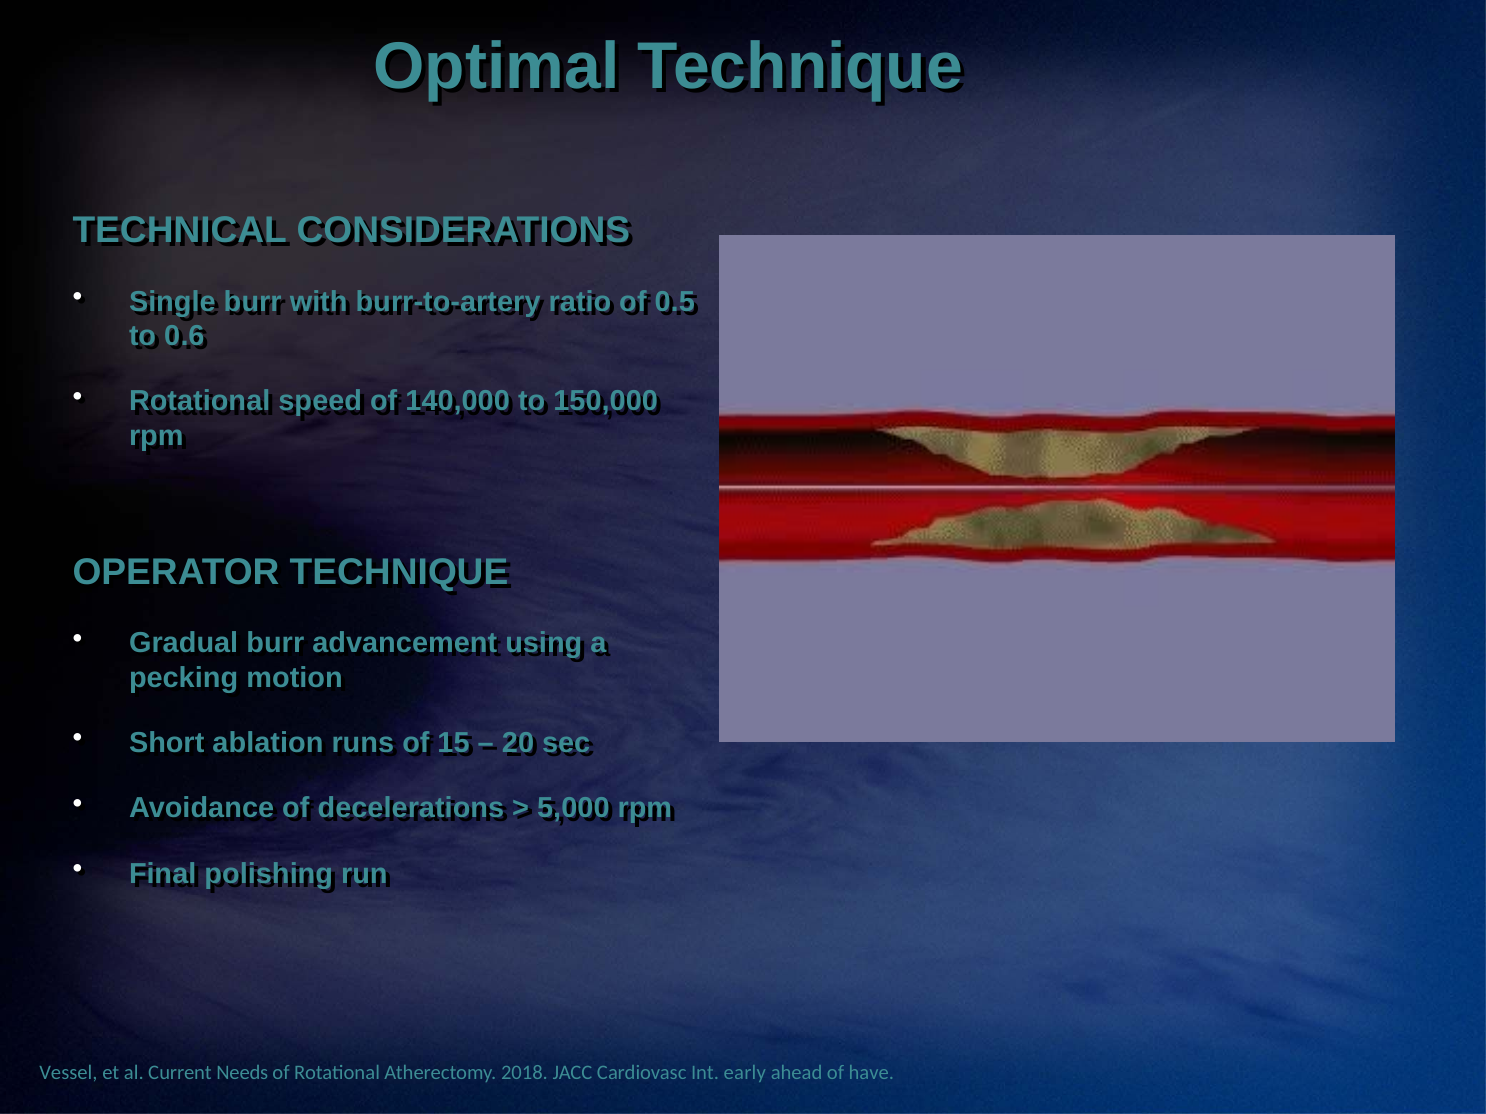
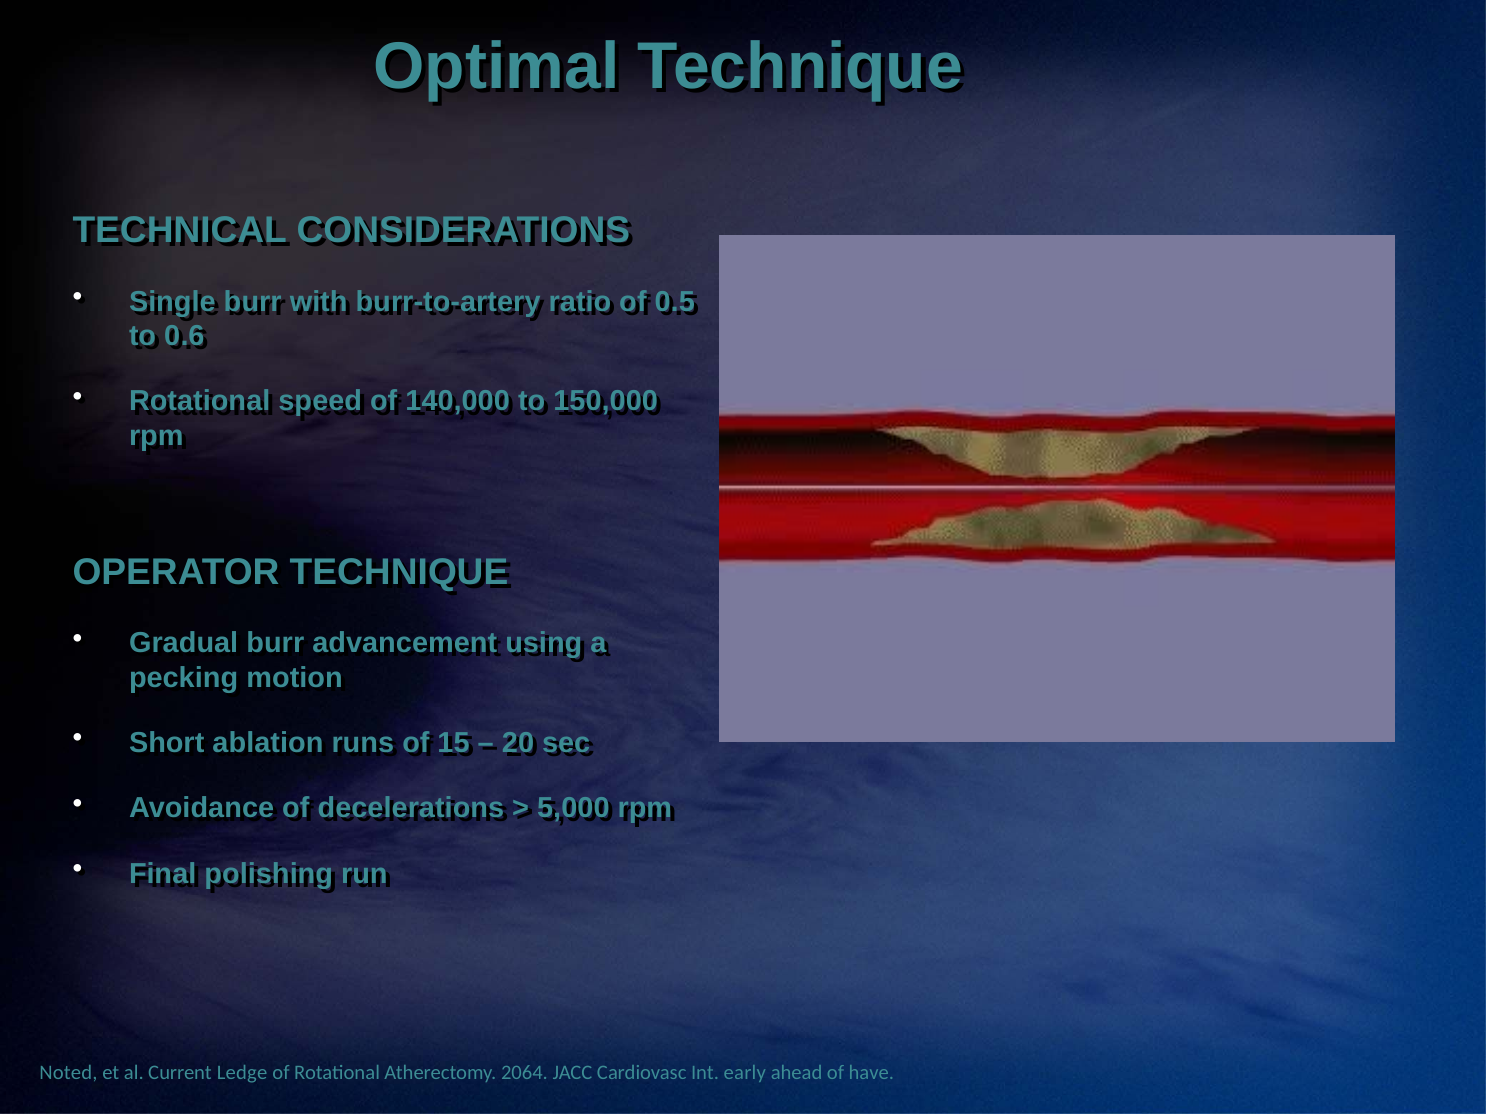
Vessel: Vessel -> Noted
Needs: Needs -> Ledge
2018: 2018 -> 2064
